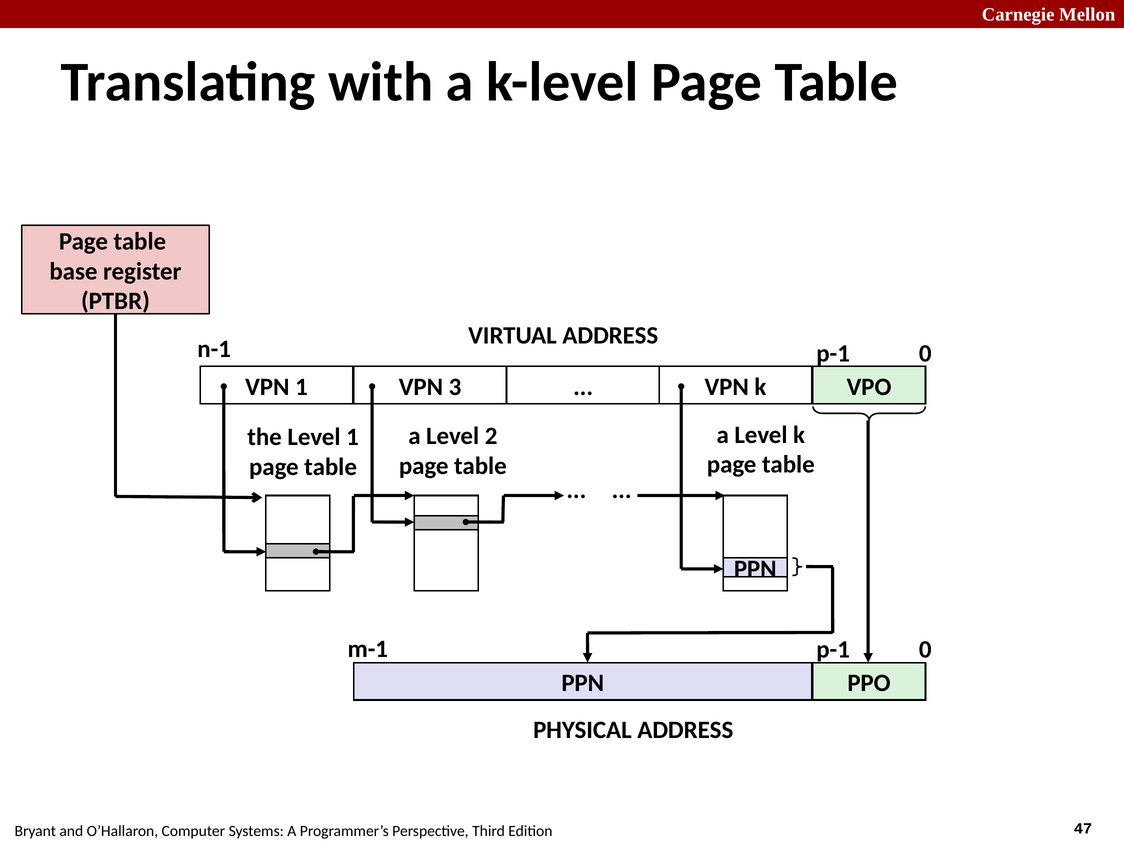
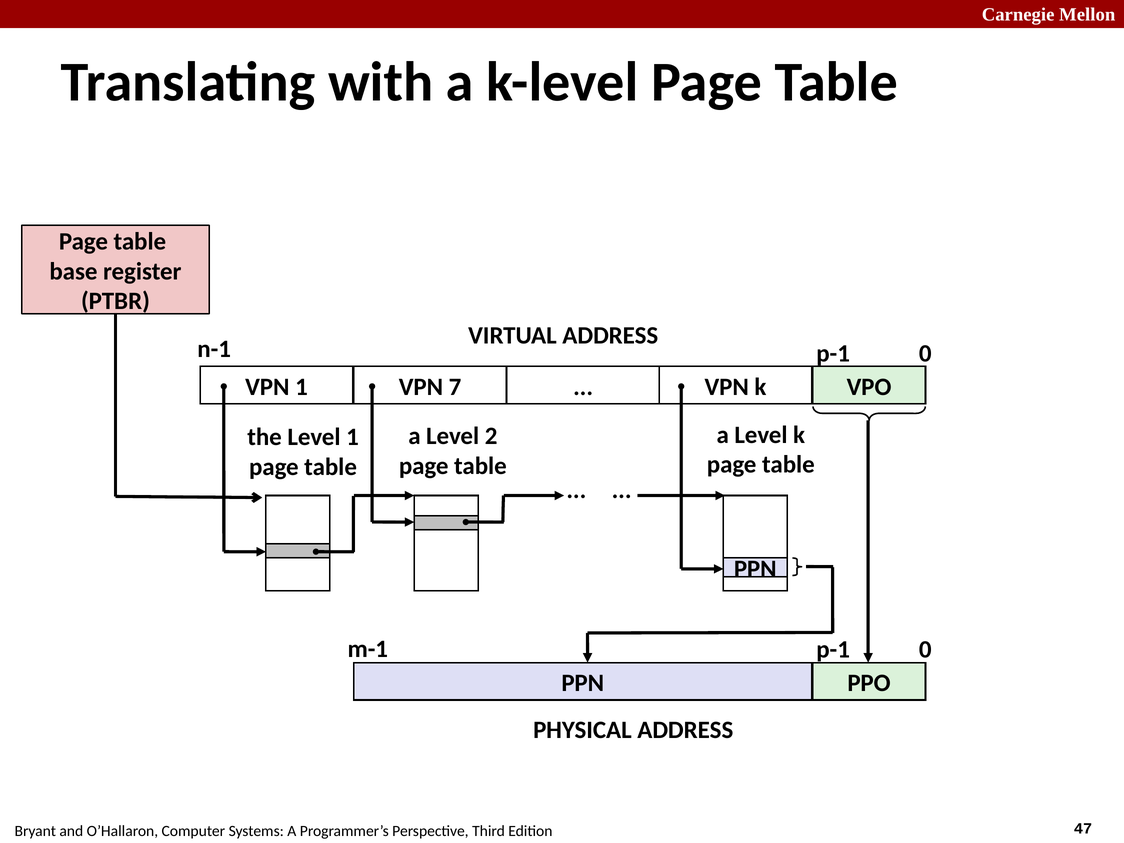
3: 3 -> 7
